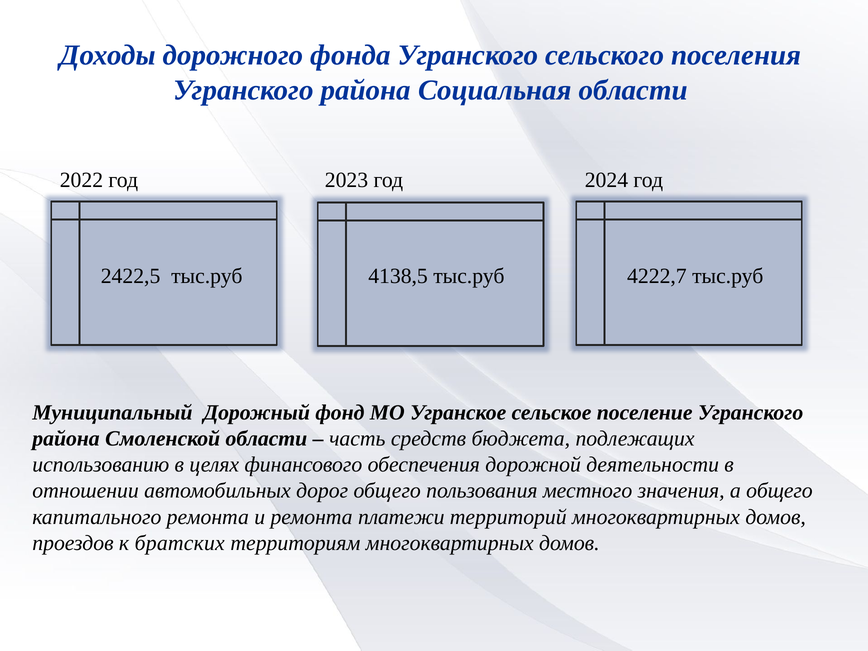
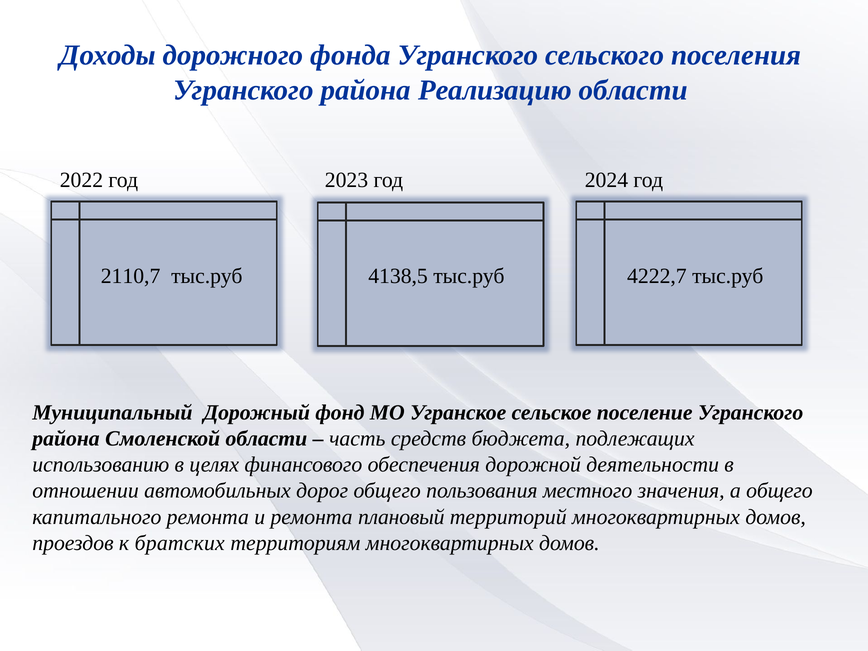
Социальная: Социальная -> Реализацию
2422,5: 2422,5 -> 2110,7
платежи: платежи -> плановый
